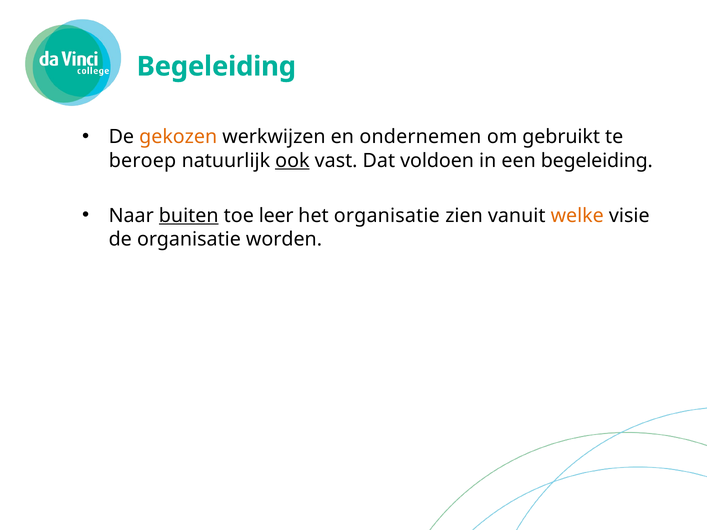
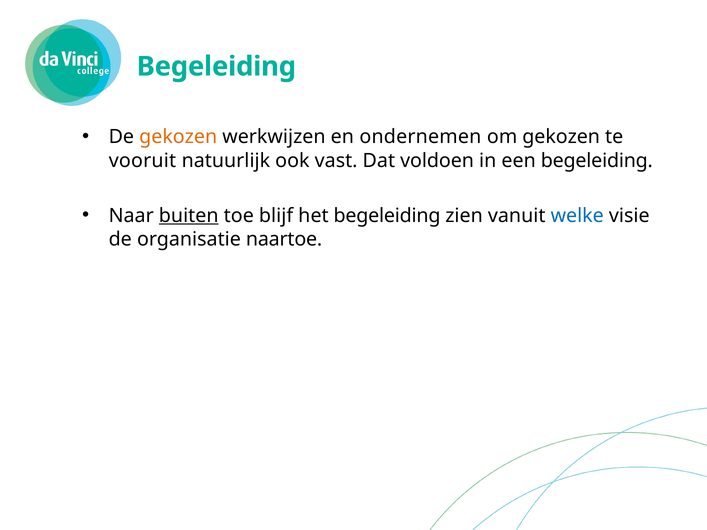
om gebruikt: gebruikt -> gekozen
beroep: beroep -> vooruit
ook underline: present -> none
leer: leer -> blijf
het organisatie: organisatie -> begeleiding
welke colour: orange -> blue
worden: worden -> naartoe
